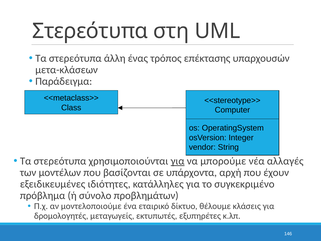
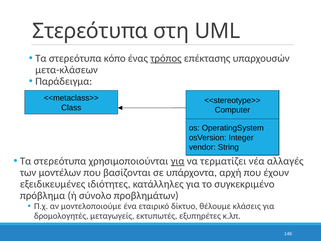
άλλη: άλλη -> κόπο
τρόπος underline: none -> present
μπορούμε: μπορούμε -> τερματίζει
